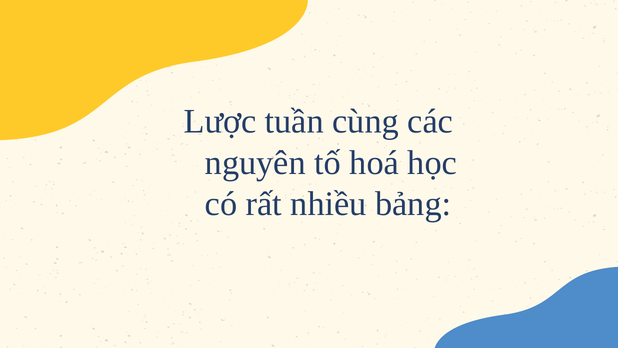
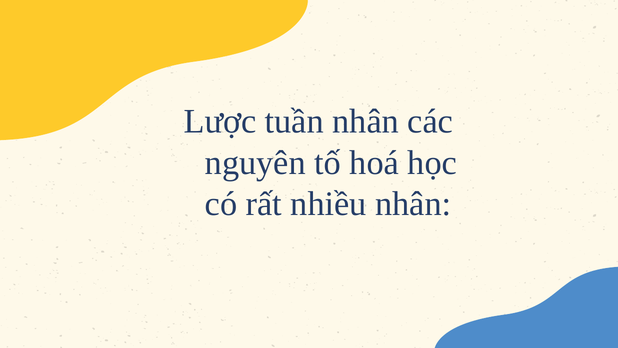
tuần cùng: cùng -> nhân
nhiều bảng: bảng -> nhân
